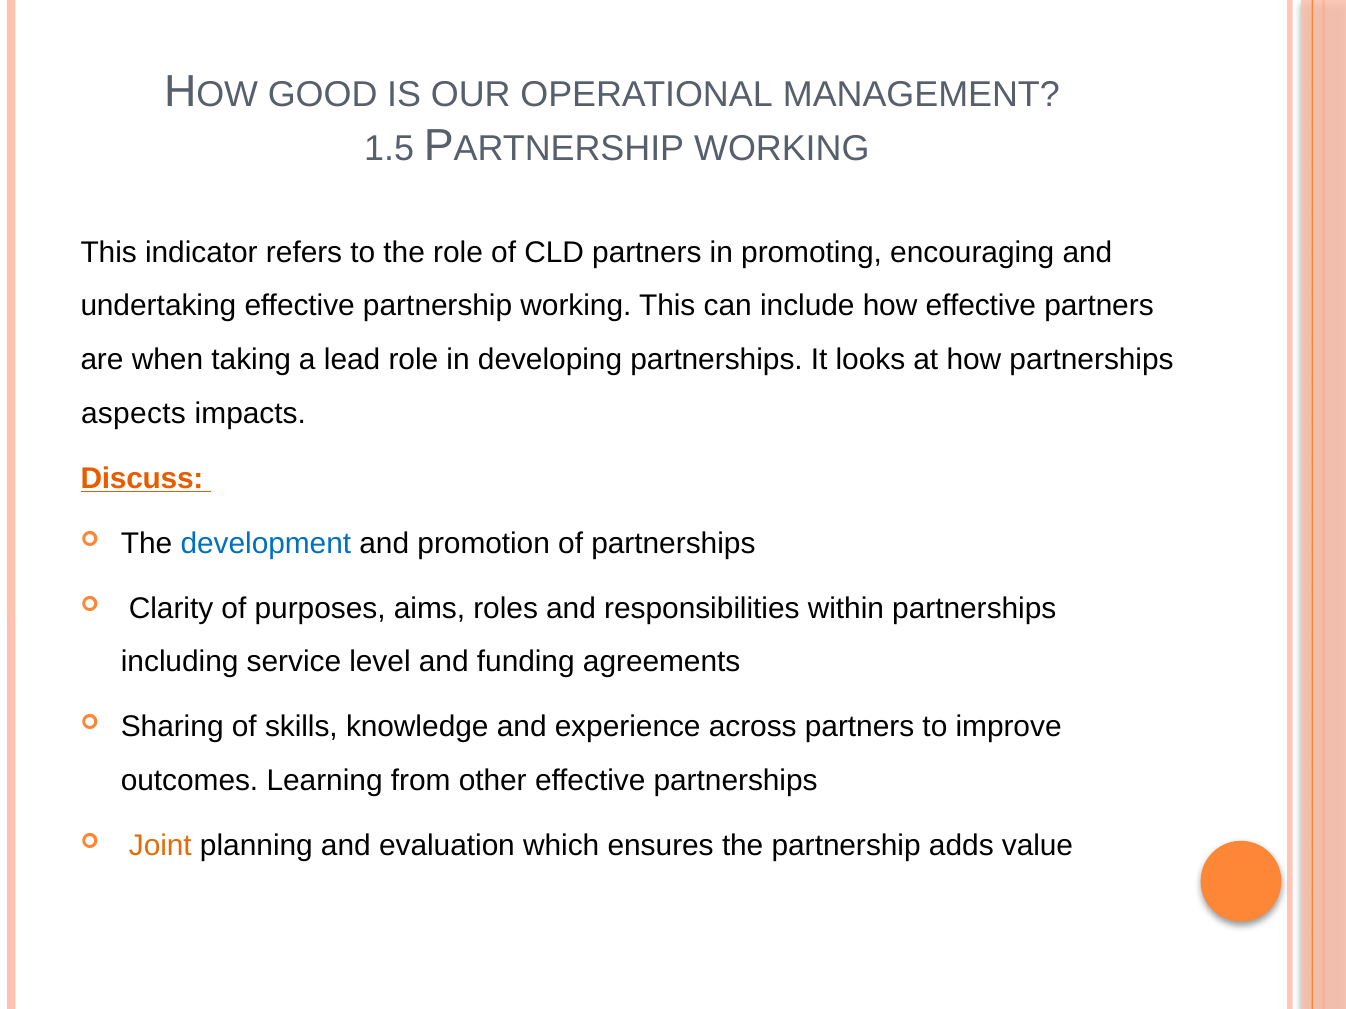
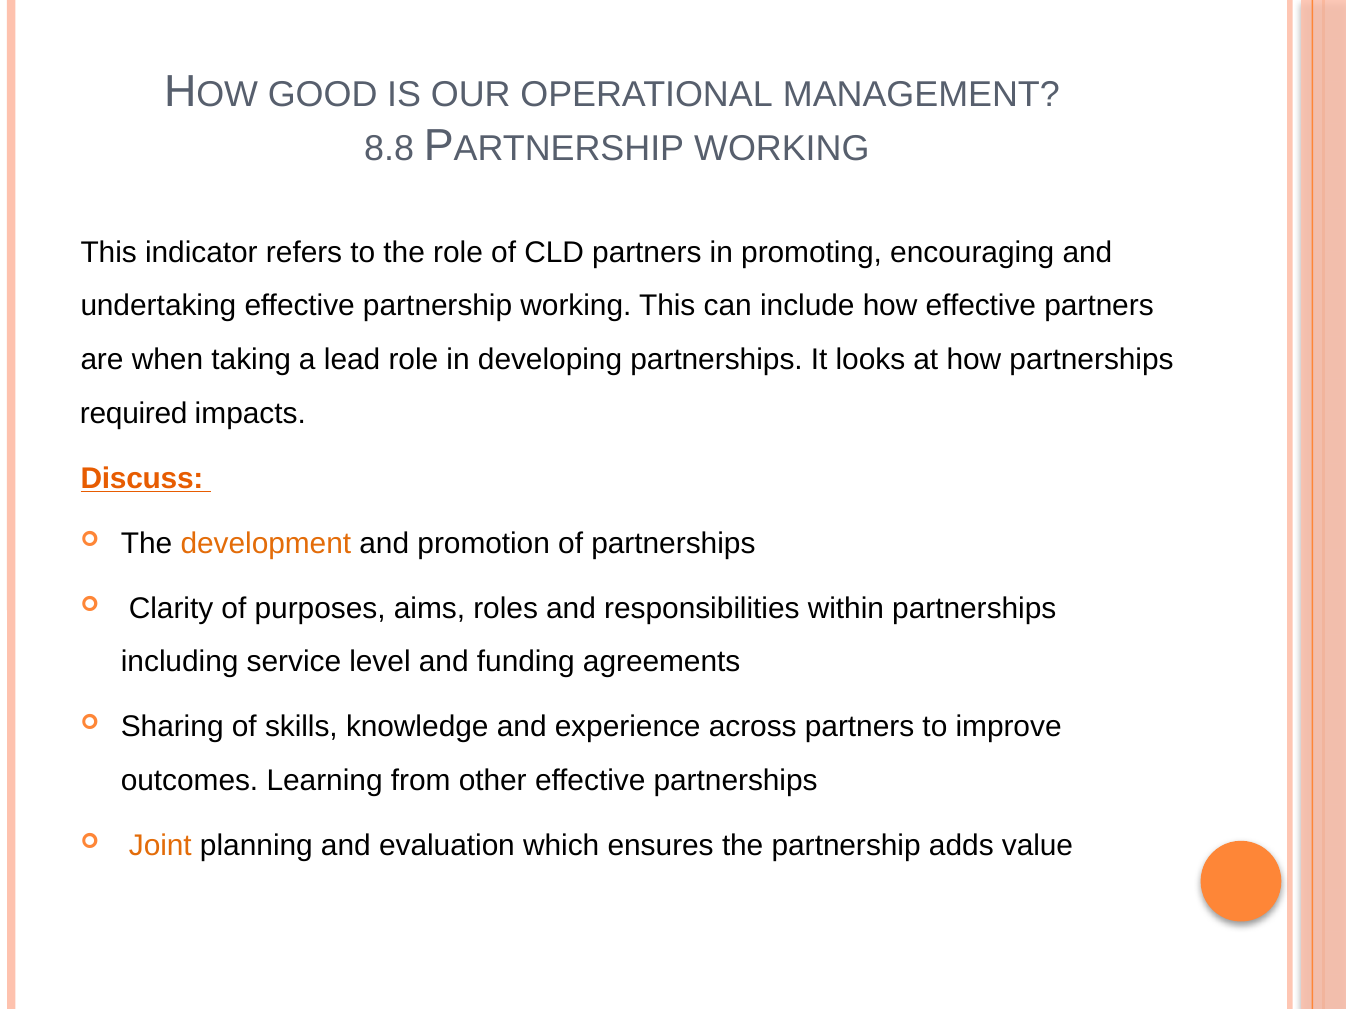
1.5: 1.5 -> 8.8
aspects: aspects -> required
development colour: blue -> orange
